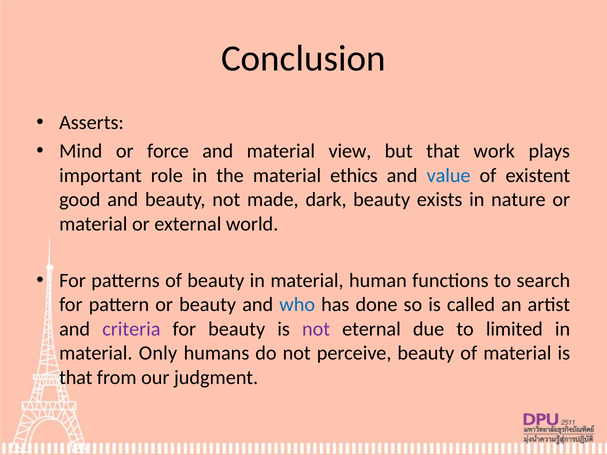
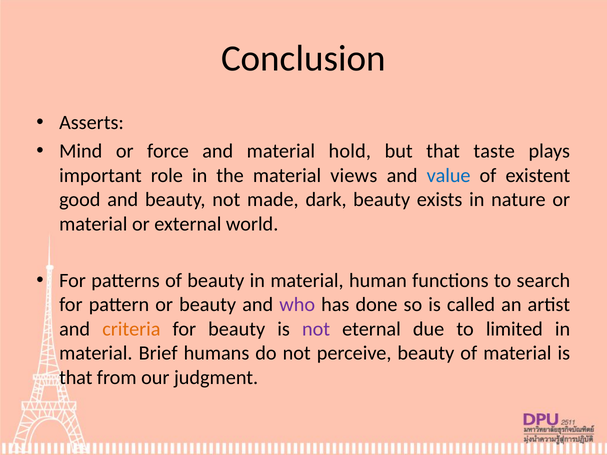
view: view -> hold
work: work -> taste
ethics: ethics -> views
who colour: blue -> purple
criteria colour: purple -> orange
Only: Only -> Brief
